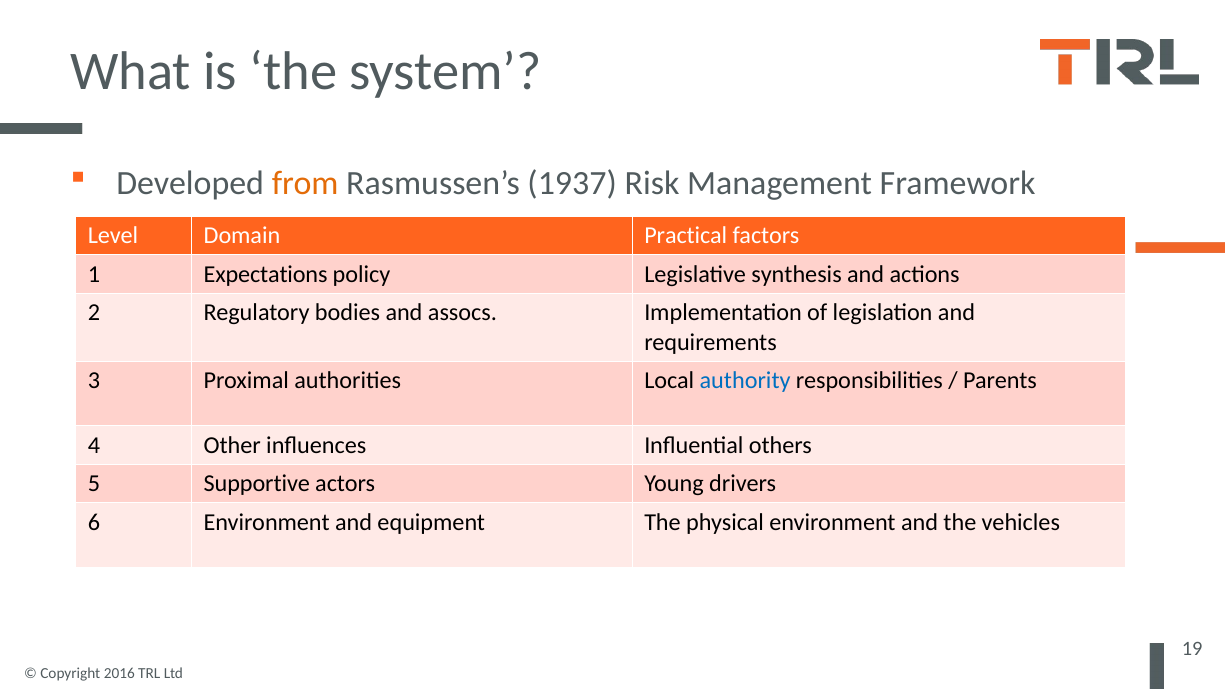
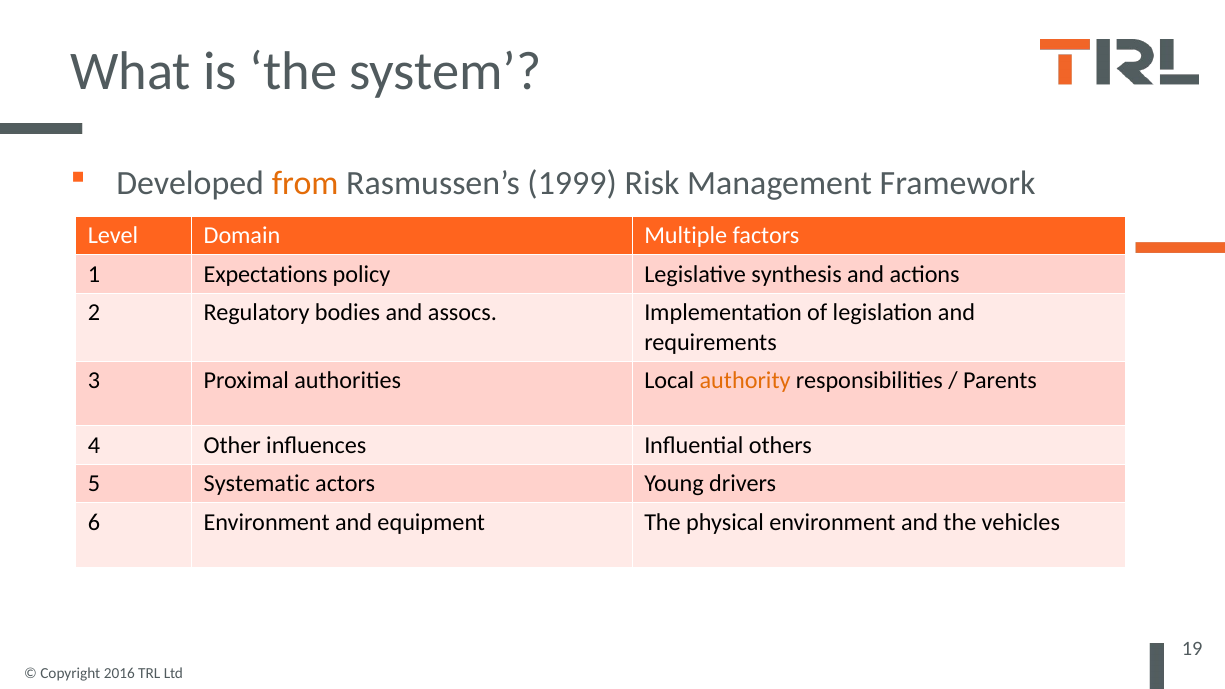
1937: 1937 -> 1999
Practical: Practical -> Multiple
authority colour: blue -> orange
Supportive: Supportive -> Systematic
